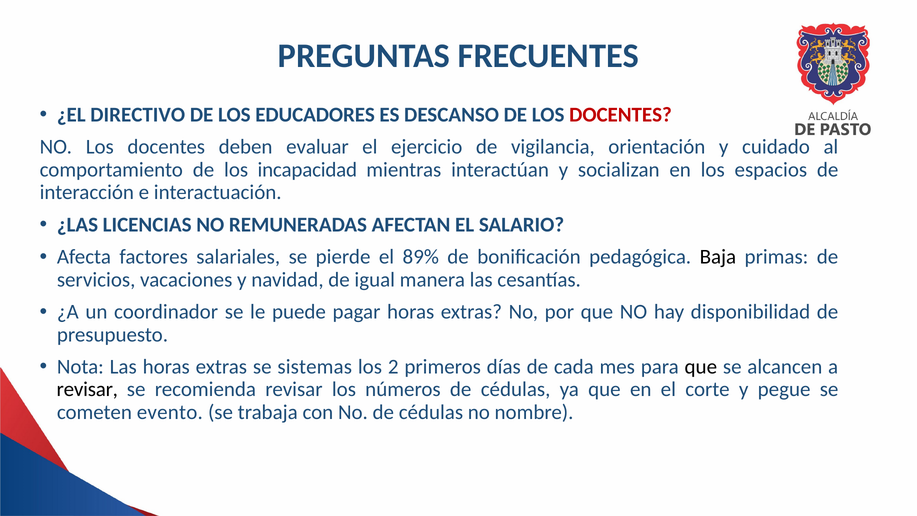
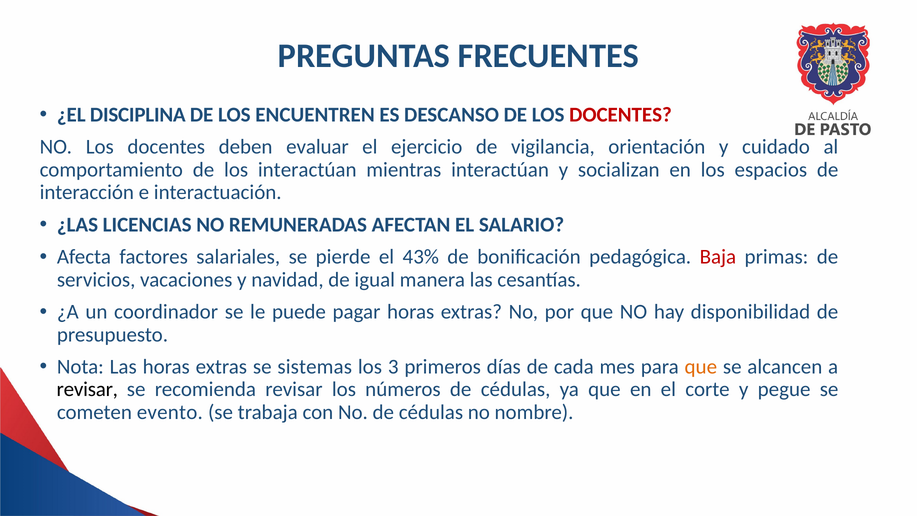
DIRECTIVO: DIRECTIVO -> DISCIPLINA
EDUCADORES: EDUCADORES -> ENCUENTREN
los incapacidad: incapacidad -> interactúan
89%: 89% -> 43%
Baja colour: black -> red
2: 2 -> 3
que at (701, 367) colour: black -> orange
